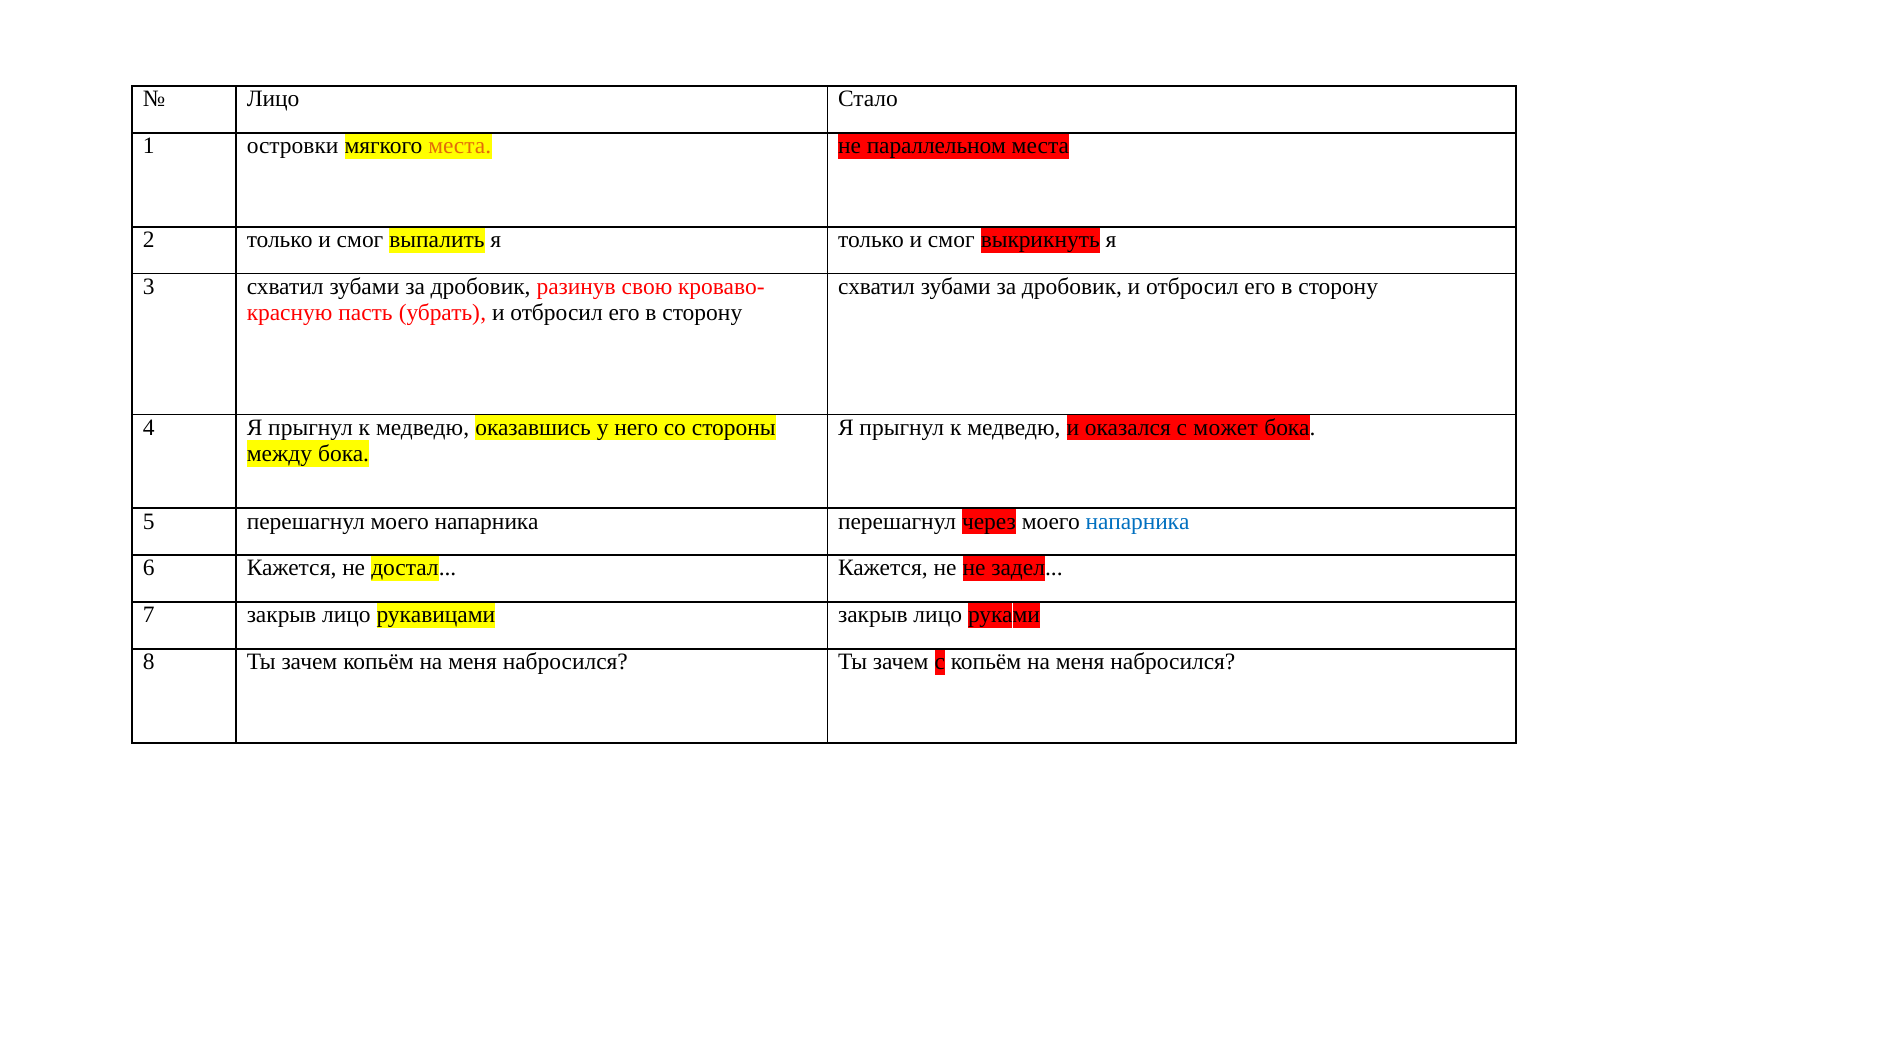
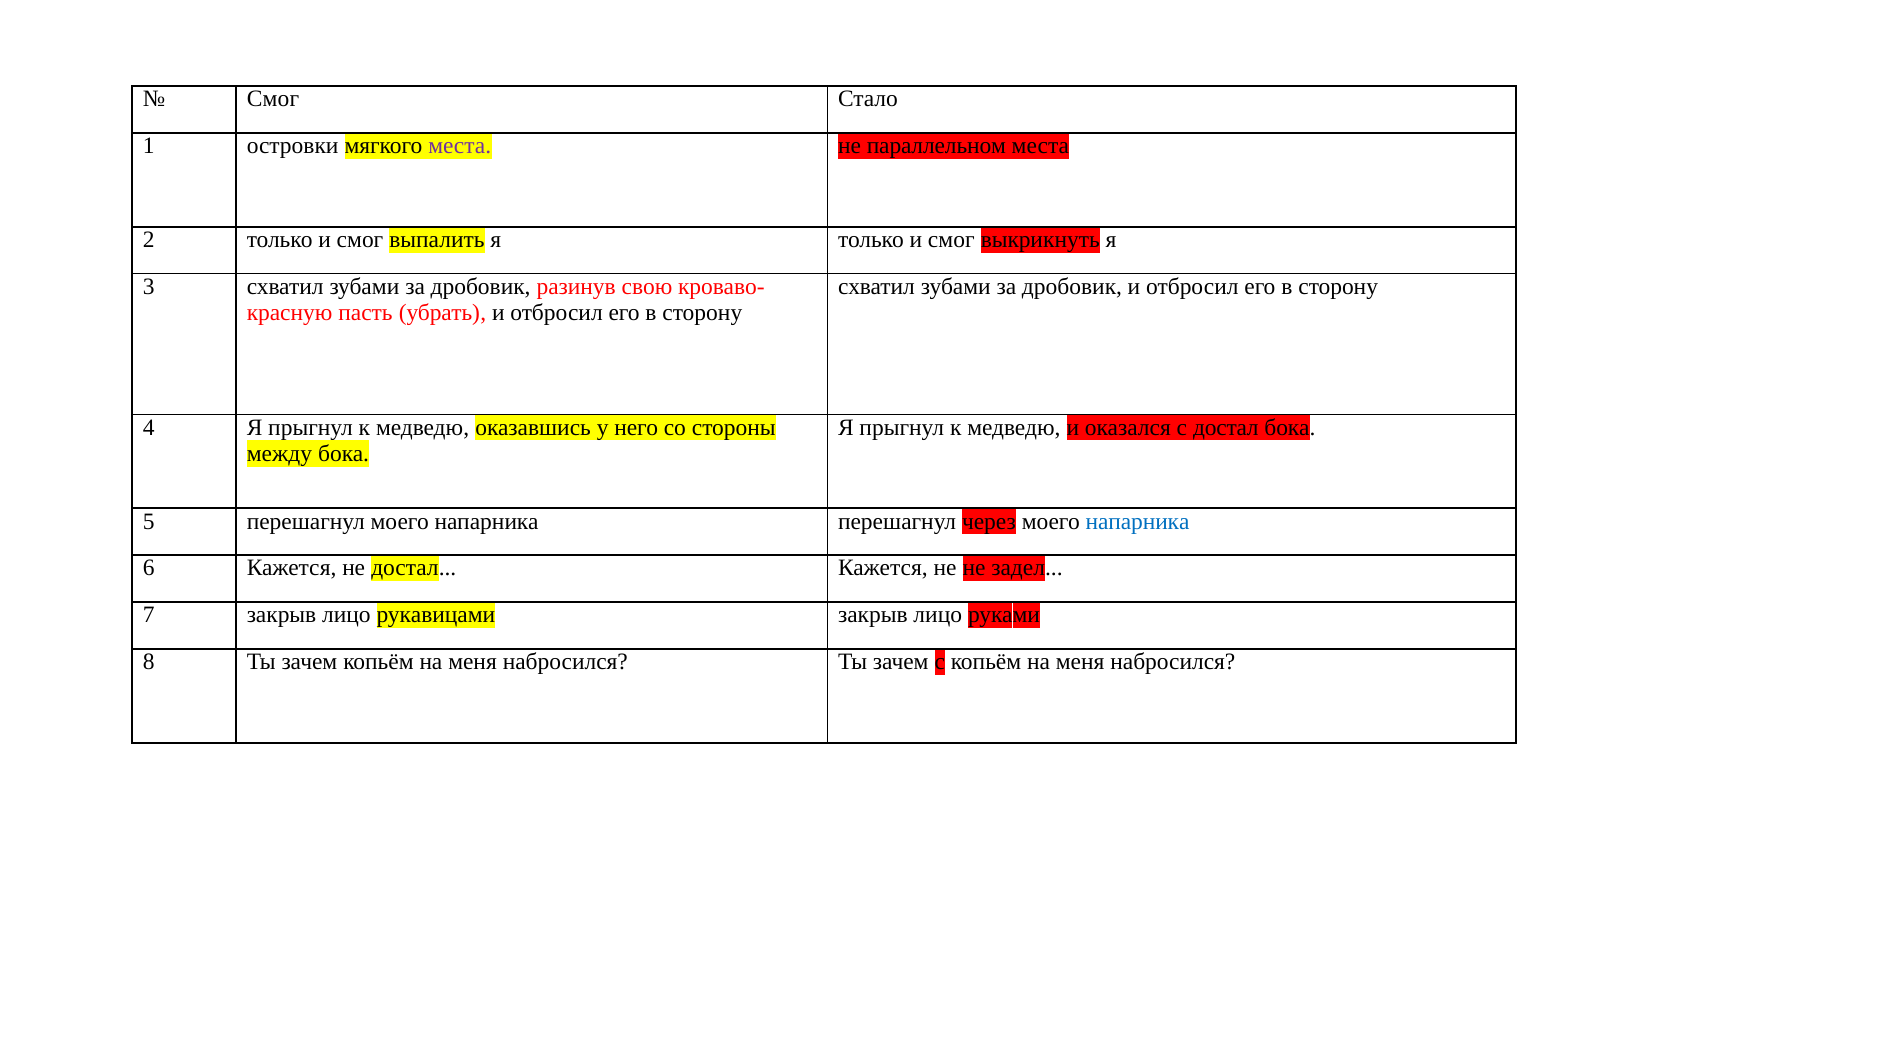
Лицо at (273, 99): Лицо -> Смог
места at (460, 146) colour: orange -> purple
с может: может -> достал
